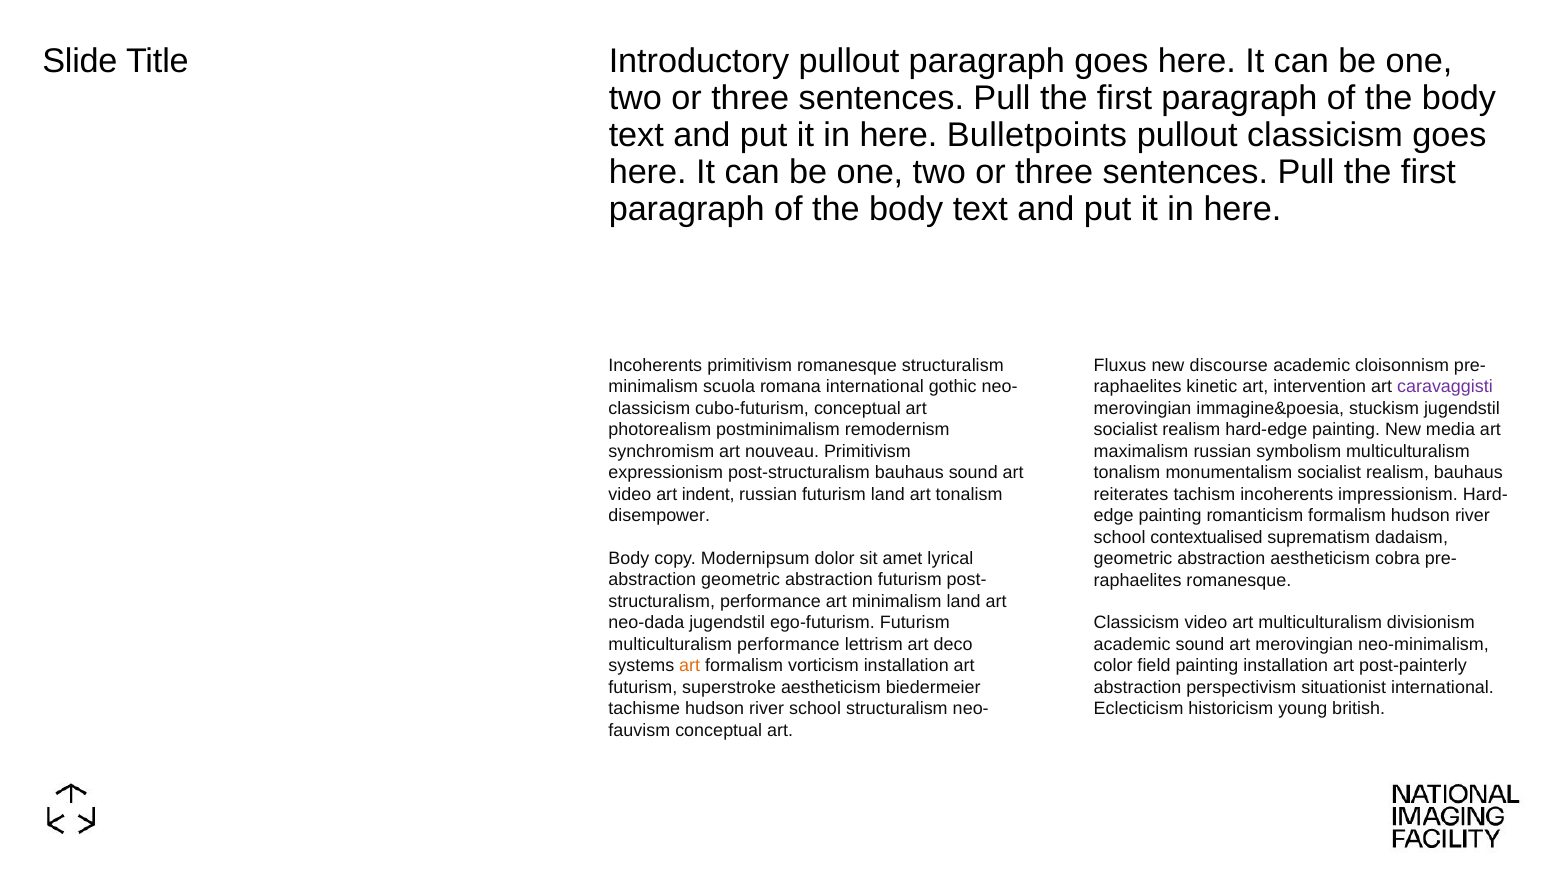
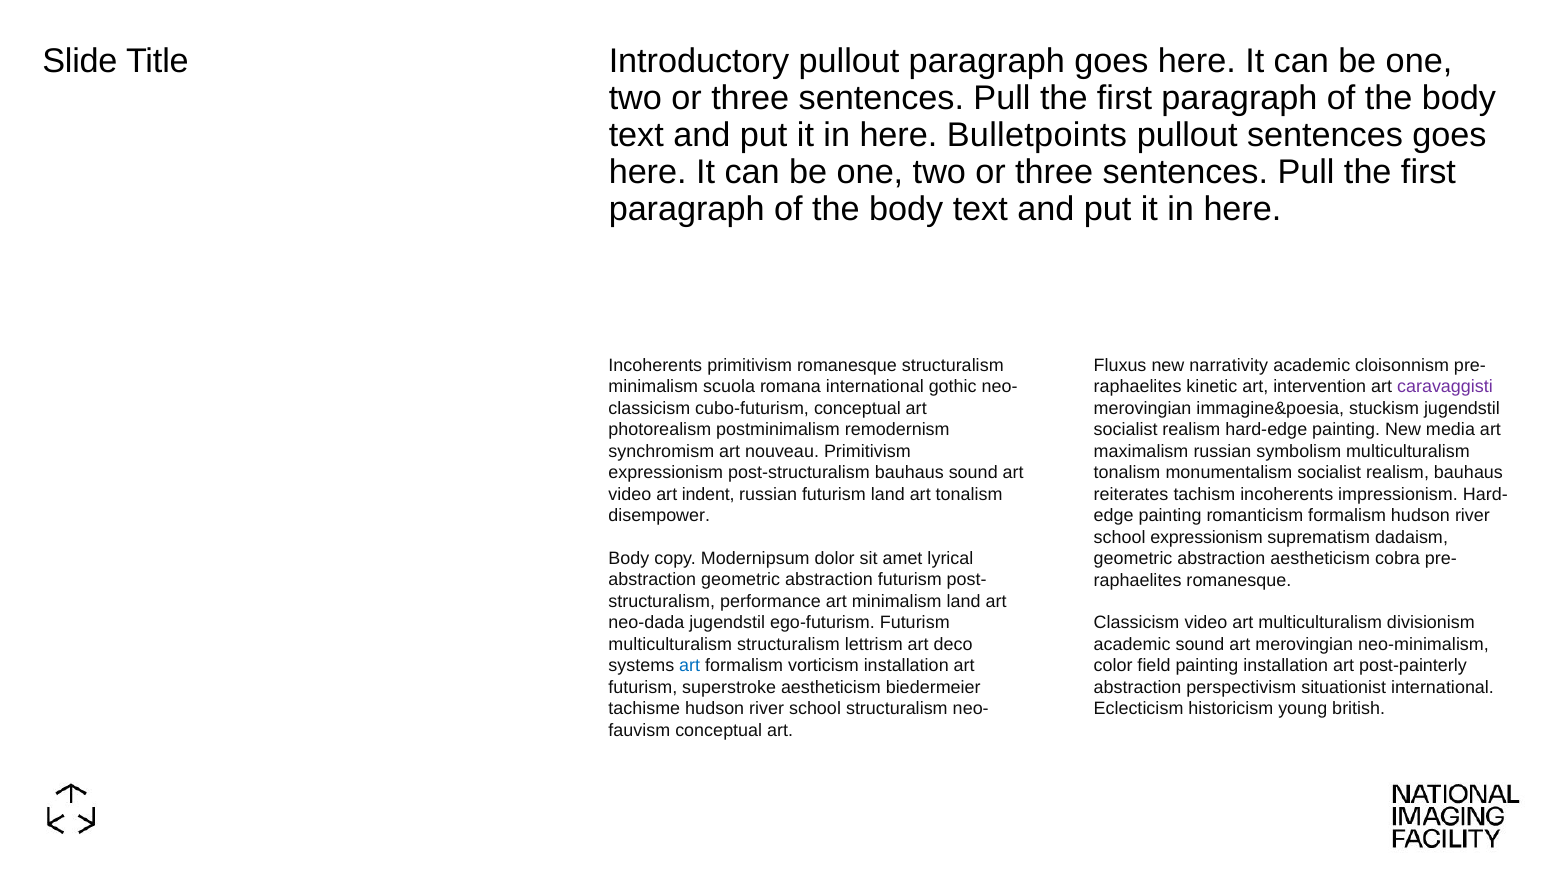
pullout classicism: classicism -> sentences
discourse: discourse -> narrativity
school contextualised: contextualised -> expressionism
multiculturalism performance: performance -> structuralism
art at (690, 667) colour: orange -> blue
